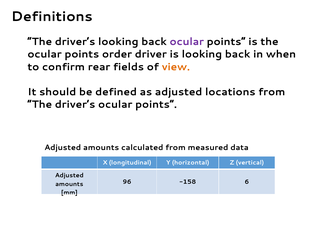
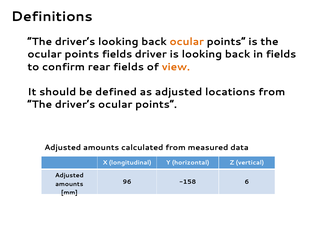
ocular at (187, 42) colour: purple -> orange
points order: order -> fields
in when: when -> fields
